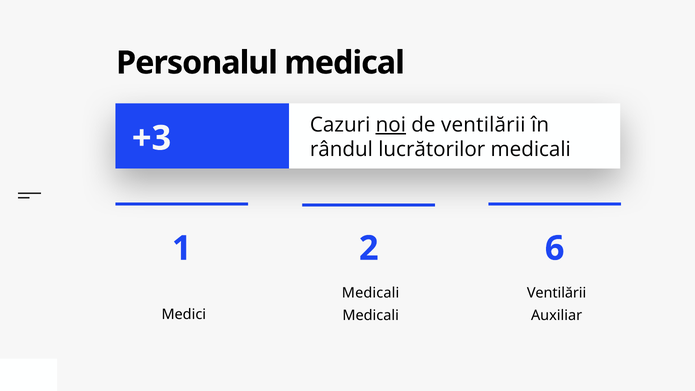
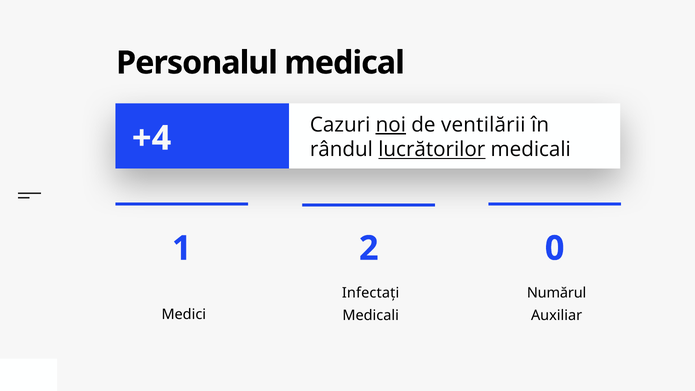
+3: +3 -> +4
lucrătorilor underline: none -> present
6: 6 -> 0
Medicali at (371, 293): Medicali -> Infectați
Ventilării at (557, 293): Ventilării -> Numărul
